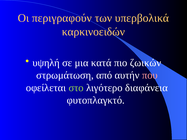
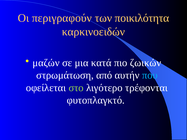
υπερβολικά: υπερβολικά -> ποικιλότητα
υψηλή: υψηλή -> μαζών
που colour: pink -> light blue
διαφάνεια: διαφάνεια -> τρέφονται
